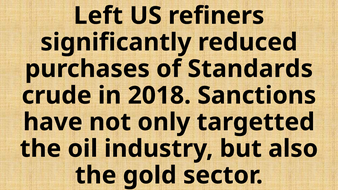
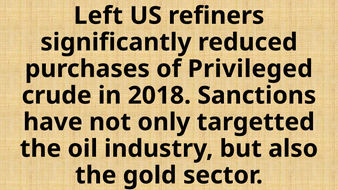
Standards: Standards -> Privileged
